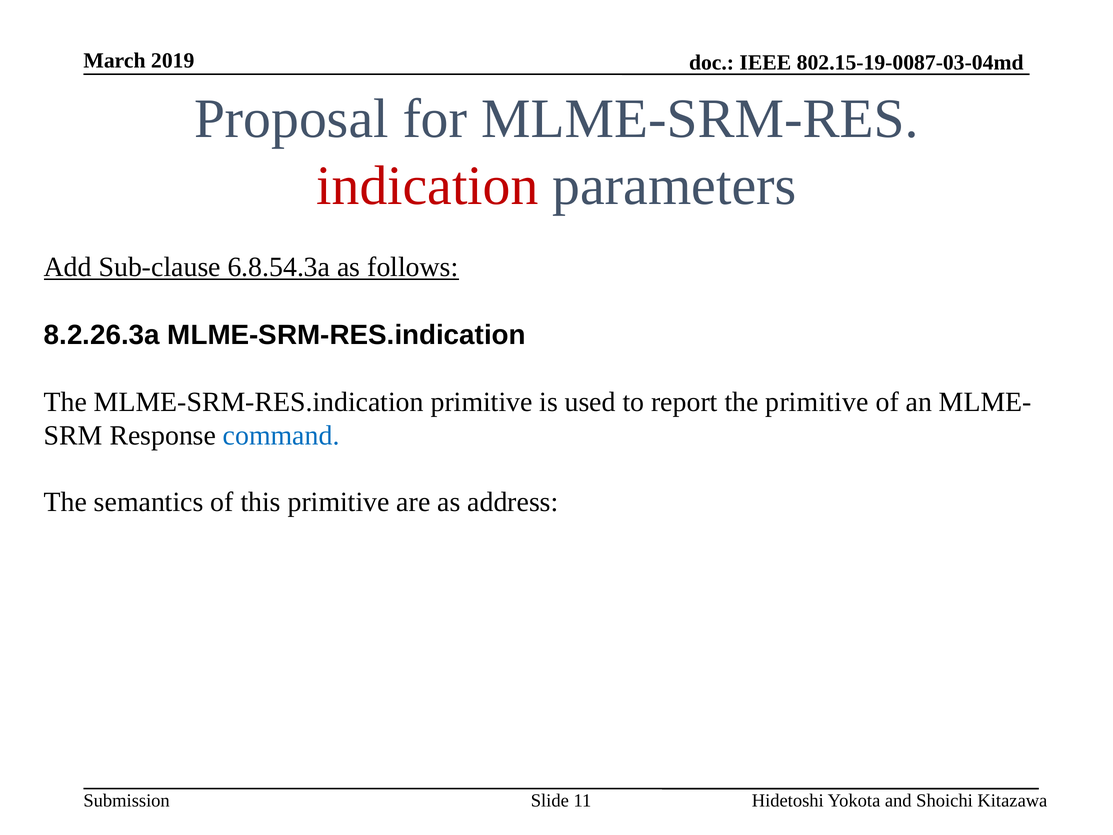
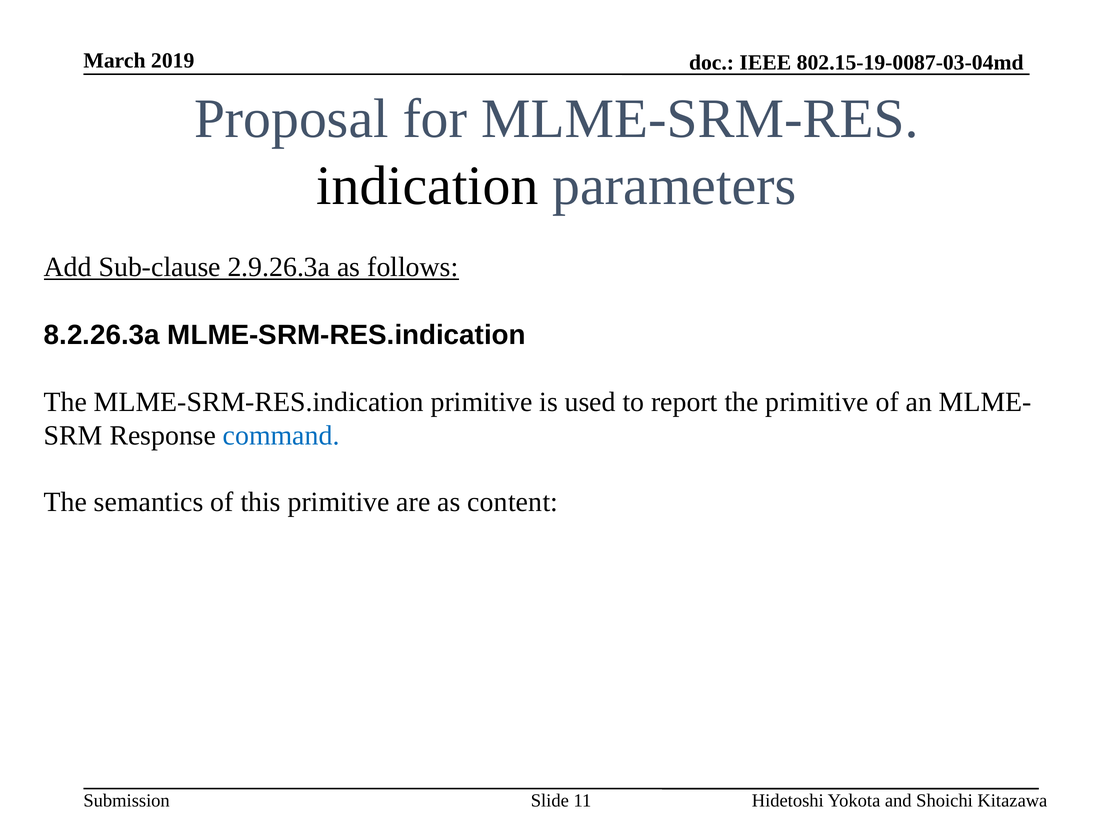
indication colour: red -> black
6.8.54.3a: 6.8.54.3a -> 2.9.26.3a
address: address -> content
